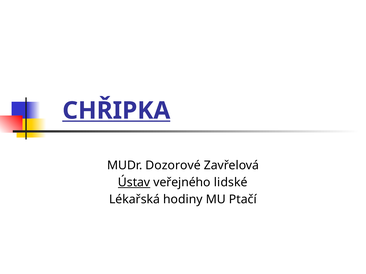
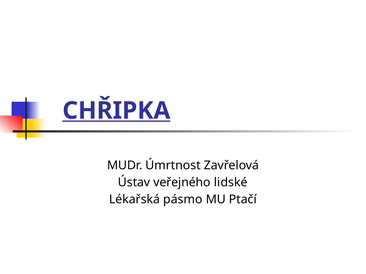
Dozorové: Dozorové -> Úmrtnost
Ústav underline: present -> none
hodiny: hodiny -> pásmo
